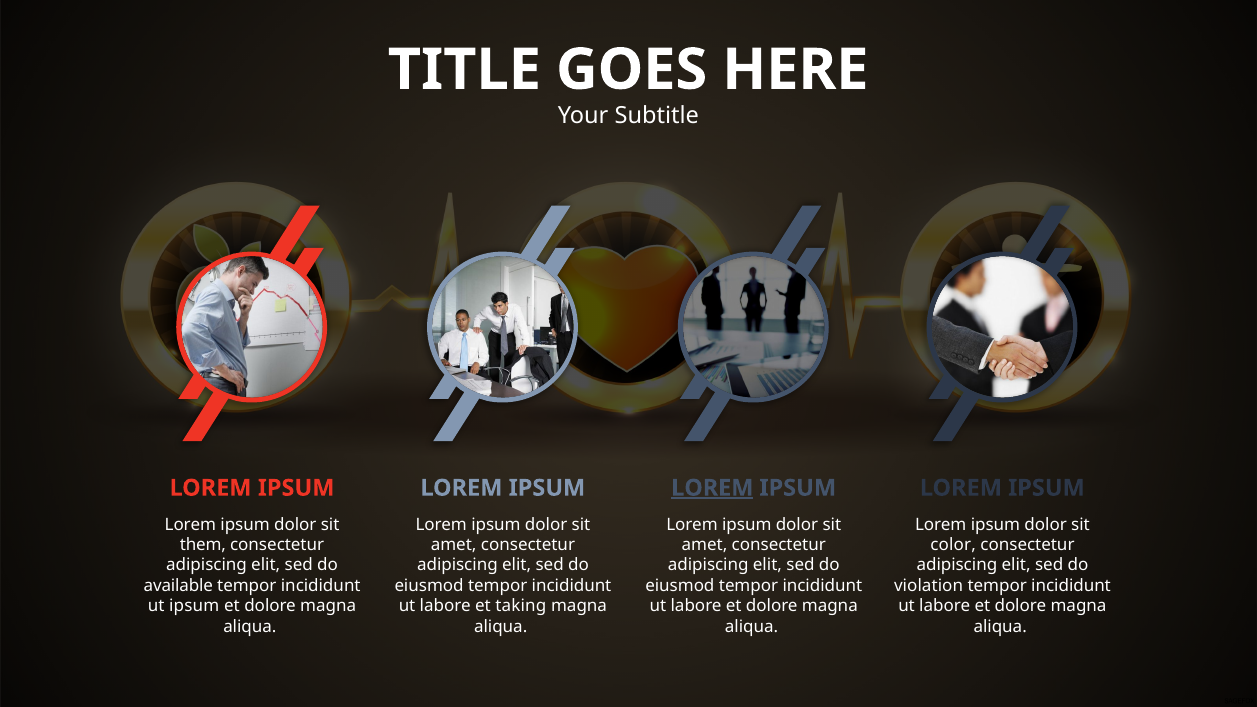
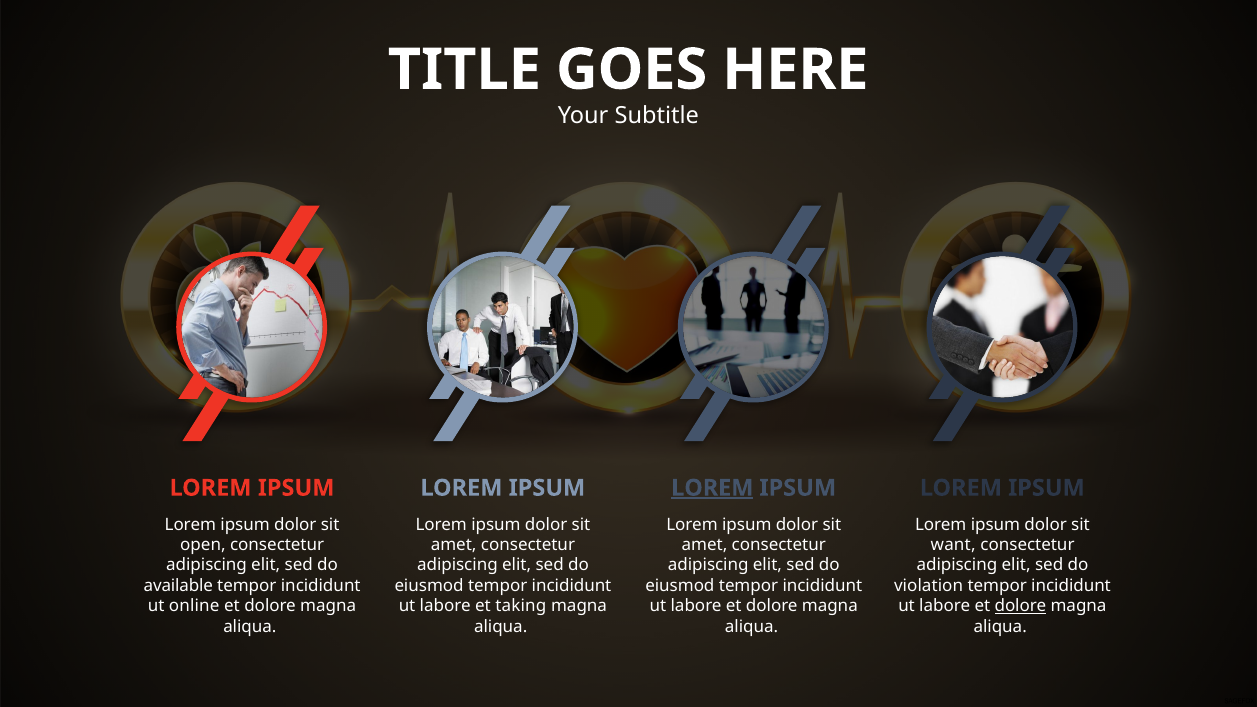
them: them -> open
color: color -> want
ut ipsum: ipsum -> online
dolore at (1020, 606) underline: none -> present
